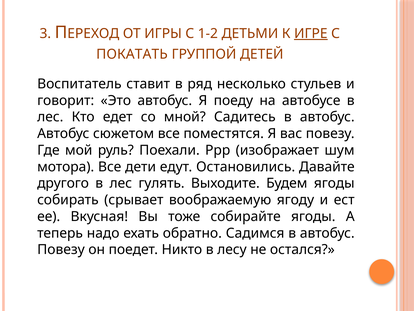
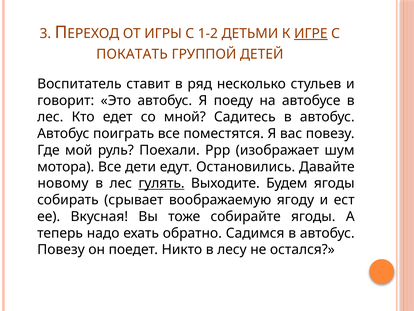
сюжетом: сюжетом -> поиграть
другого: другого -> новому
гулять underline: none -> present
